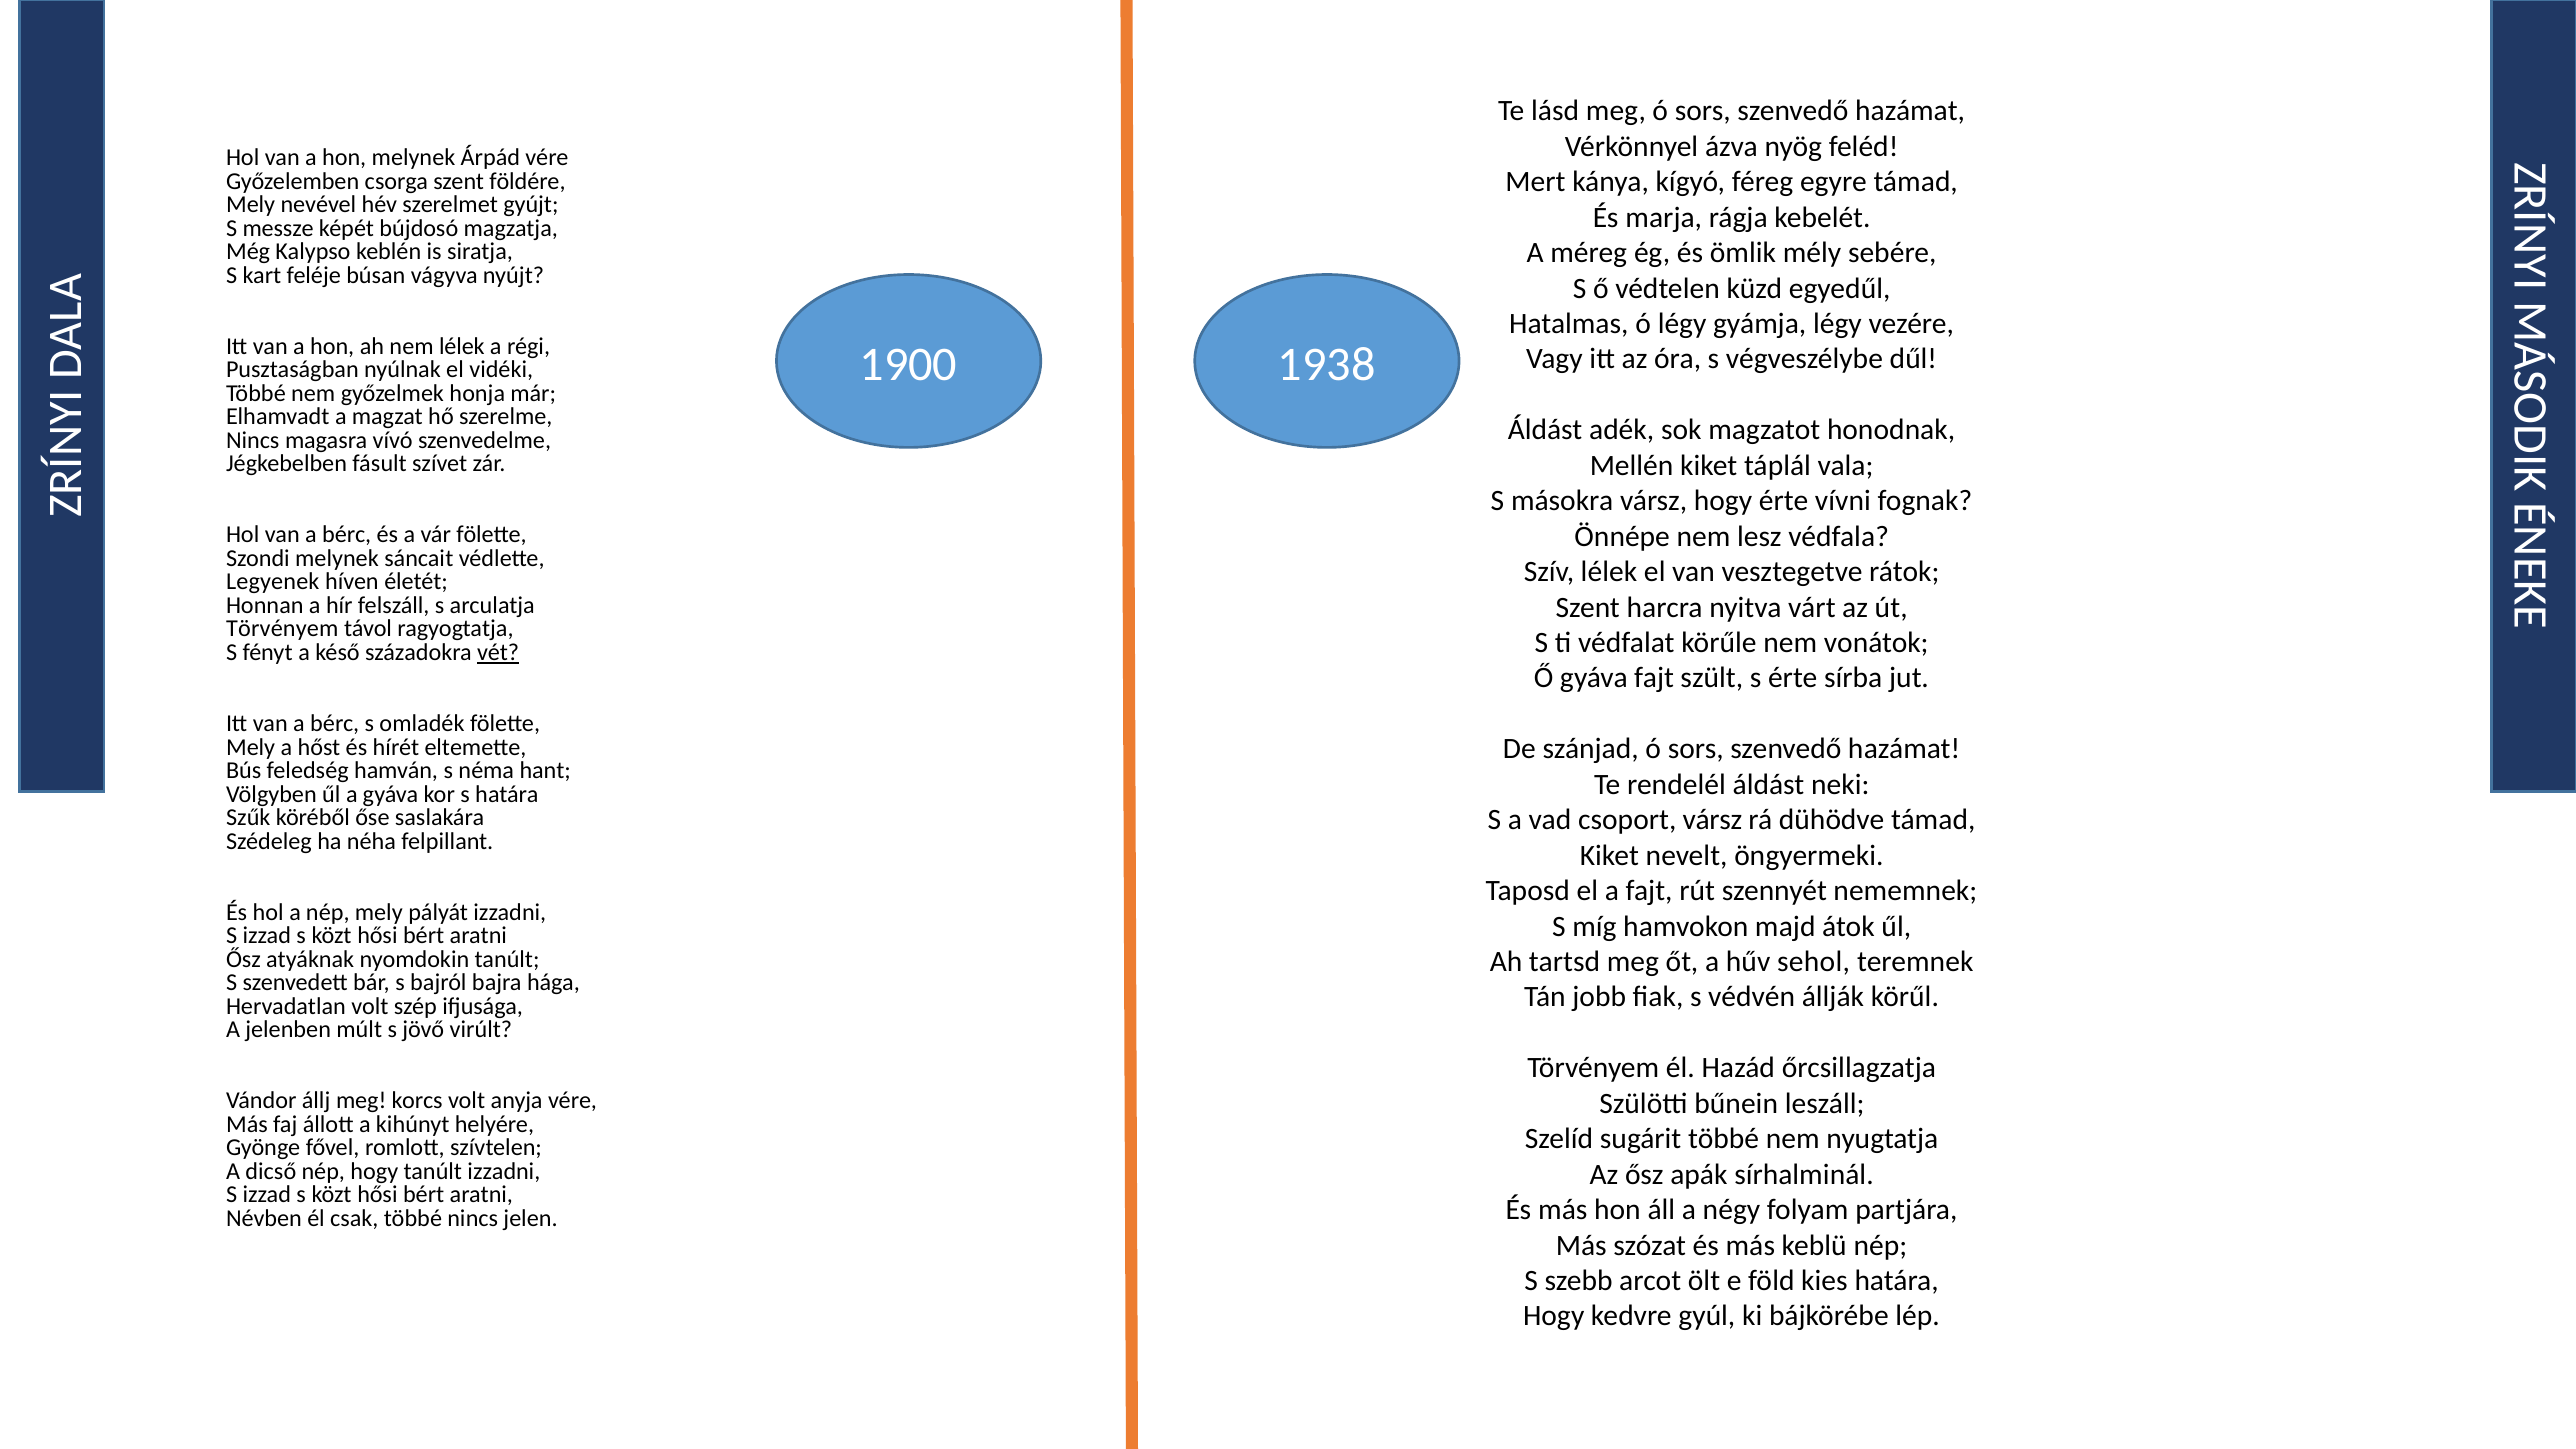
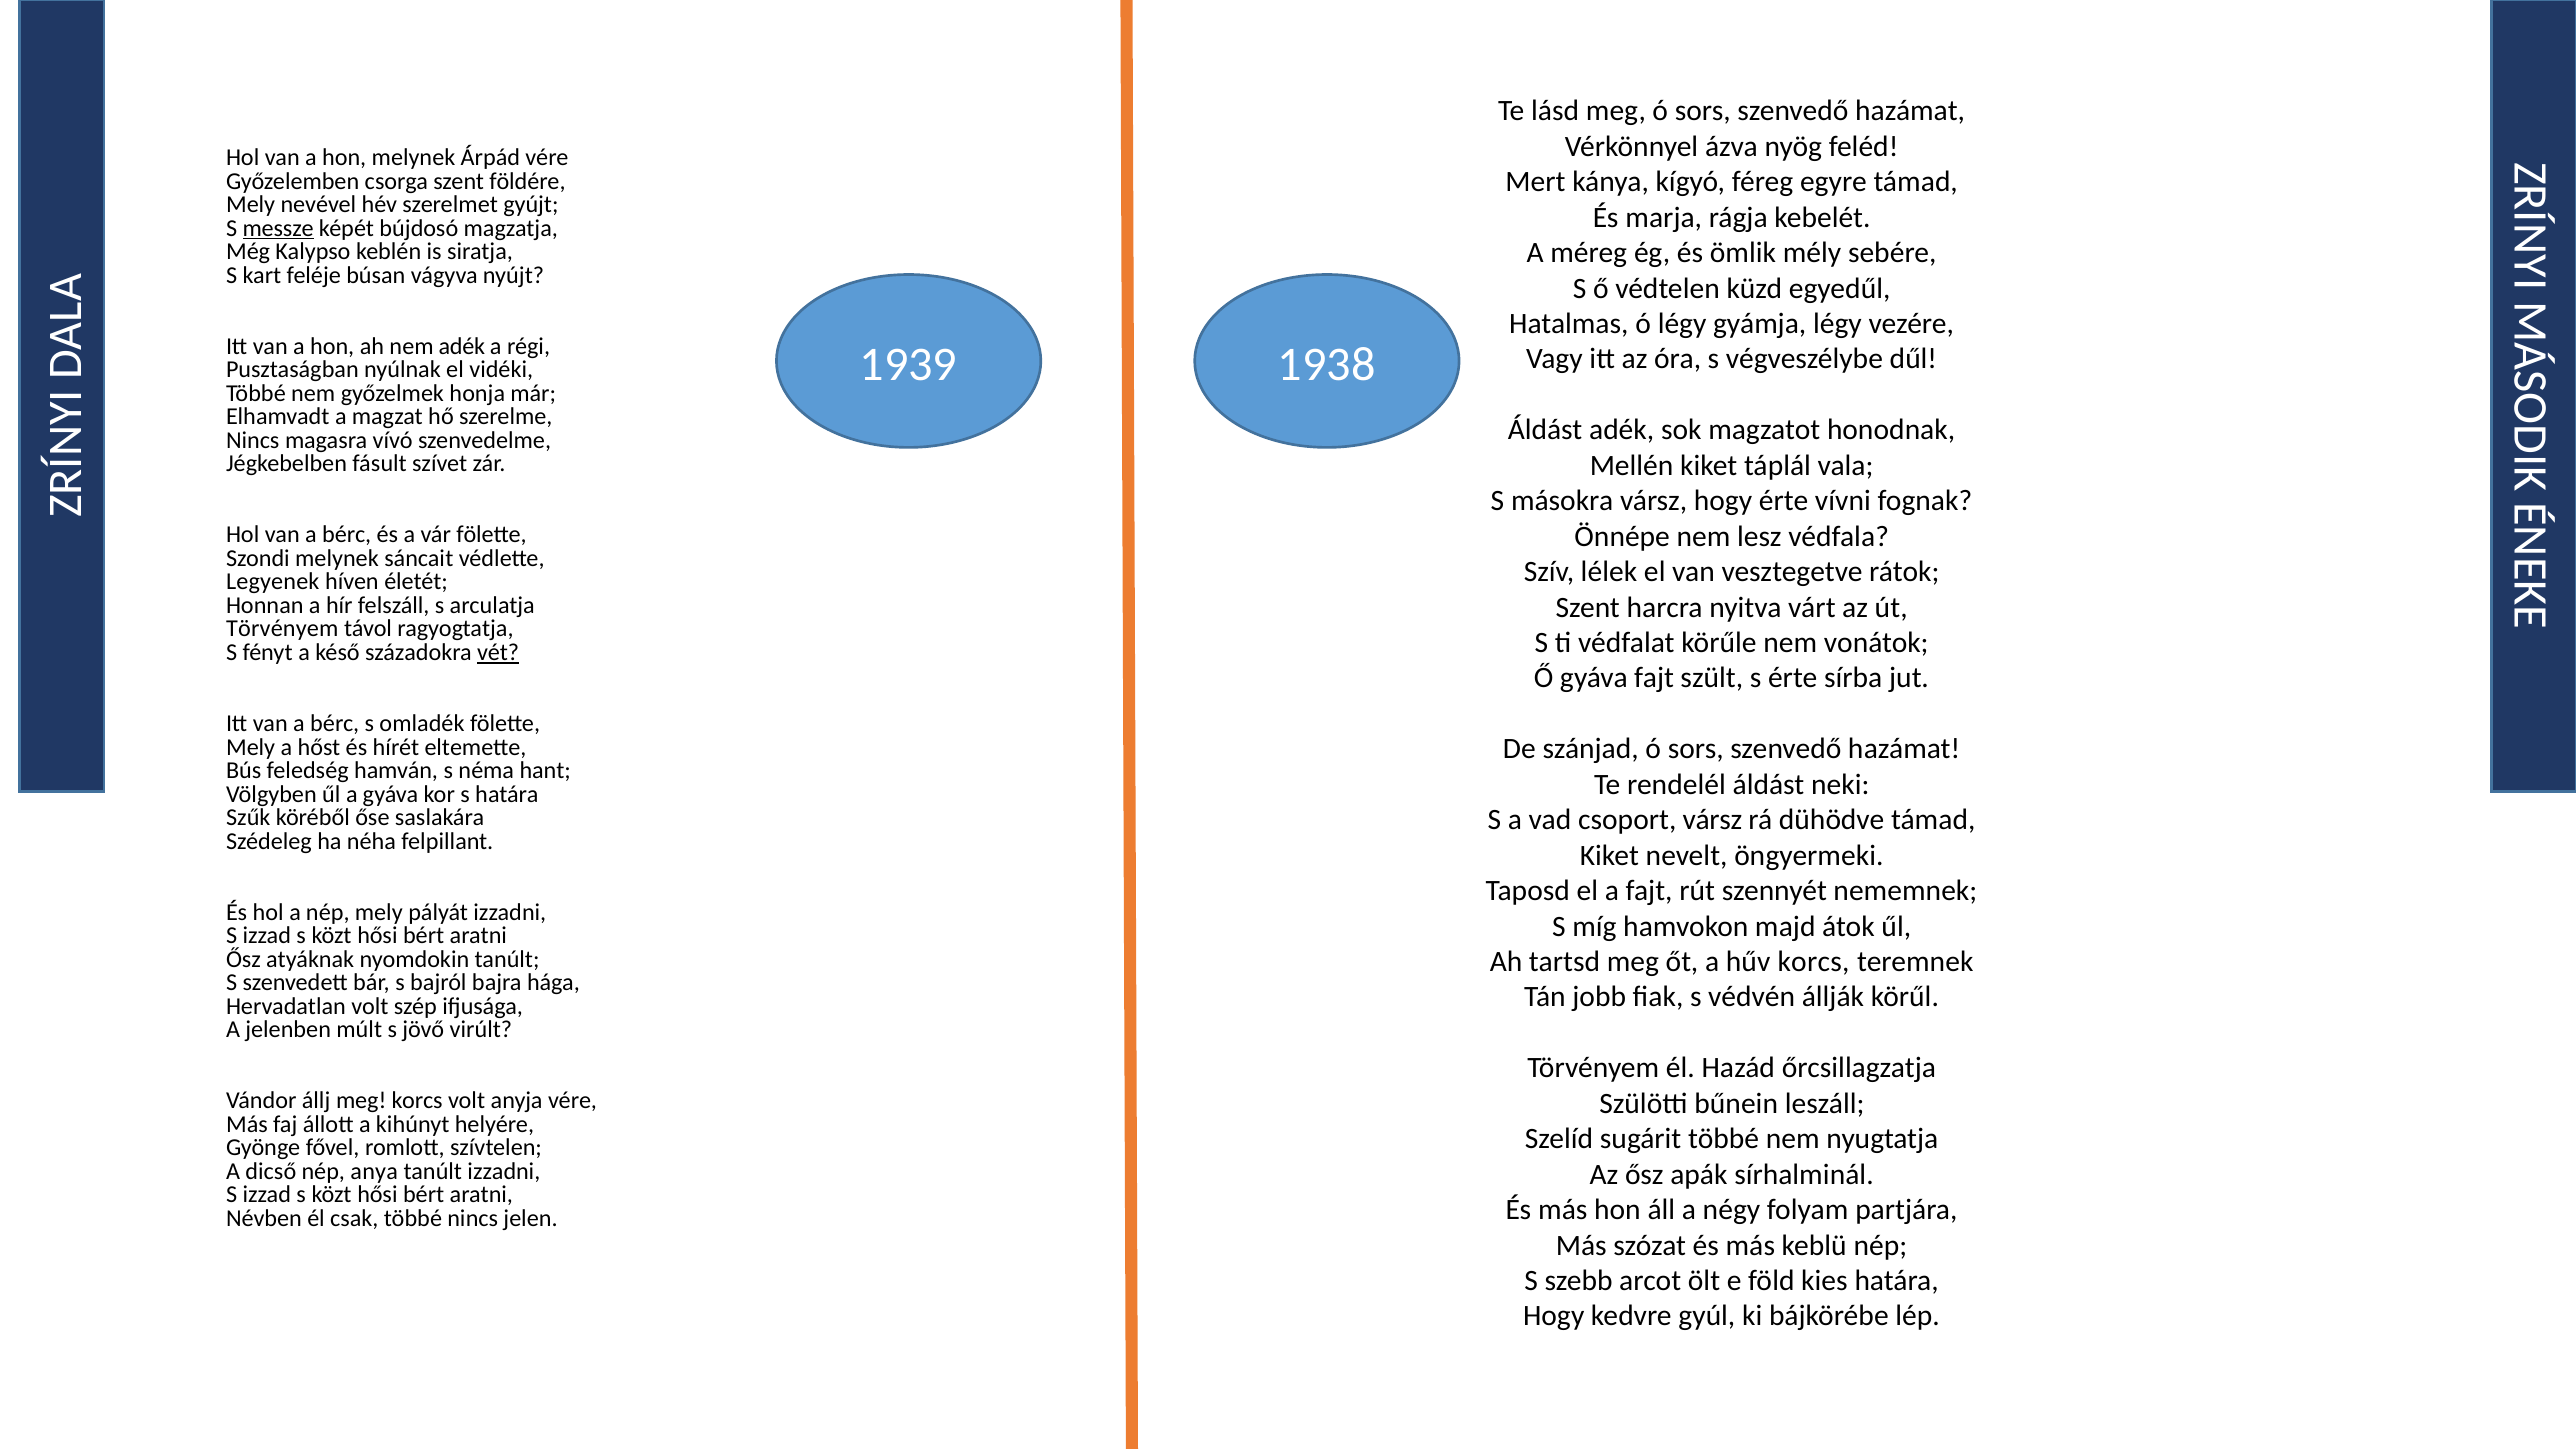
messze underline: none -> present
nem lélek: lélek -> adék
1900: 1900 -> 1939
hűv sehol: sehol -> korcs
nép hogy: hogy -> anya
